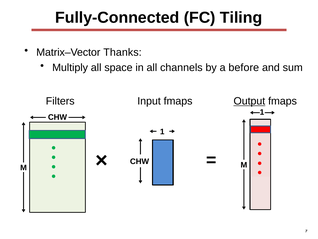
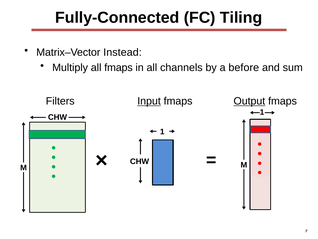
Thanks: Thanks -> Instead
all space: space -> fmaps
Input underline: none -> present
